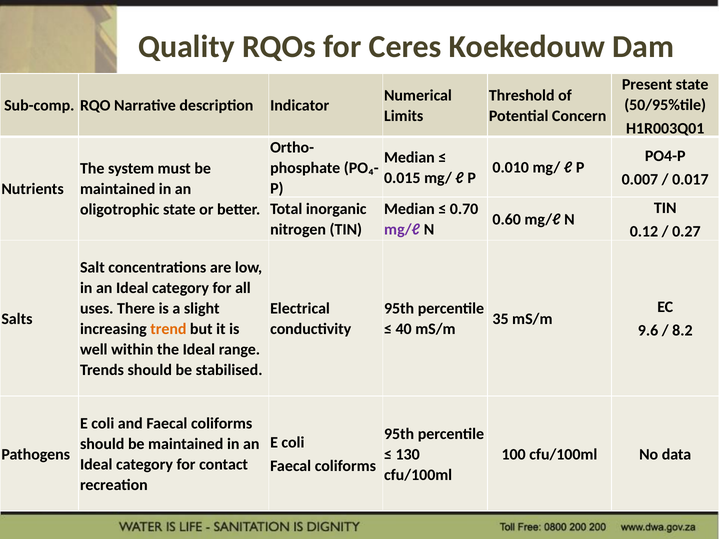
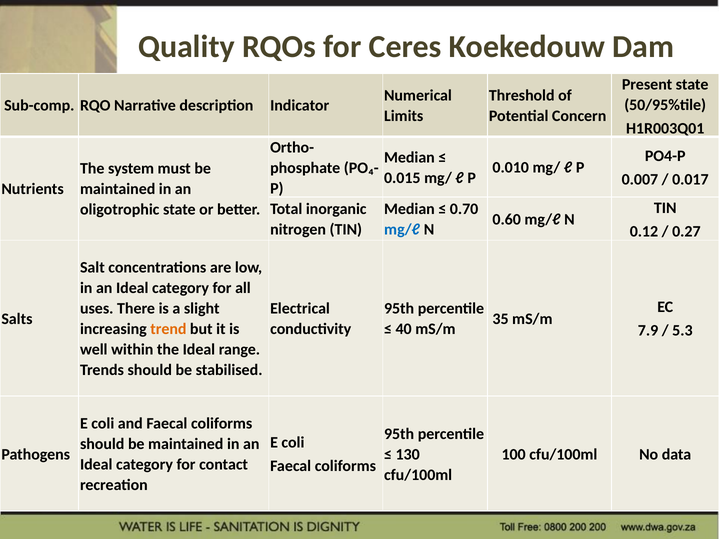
mg/ℓ at (402, 230) colour: purple -> blue
9.6: 9.6 -> 7.9
8.2: 8.2 -> 5.3
